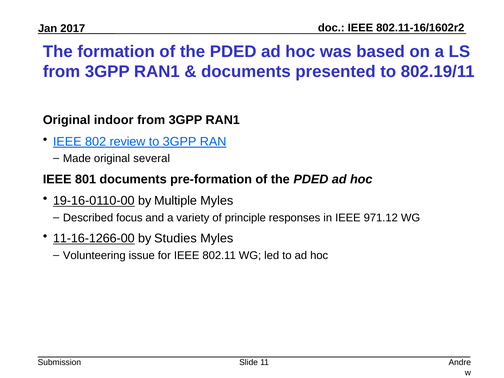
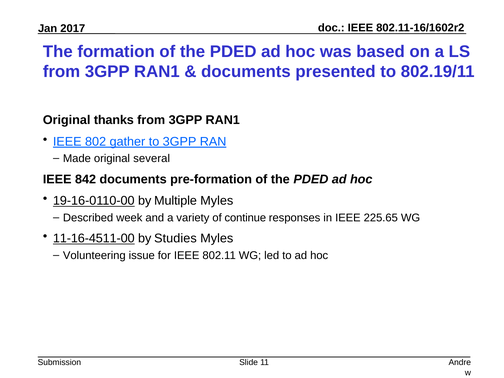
indoor: indoor -> thanks
review: review -> gather
801: 801 -> 842
focus: focus -> week
principle: principle -> continue
971.12: 971.12 -> 225.65
11-16-1266-00: 11-16-1266-00 -> 11-16-4511-00
